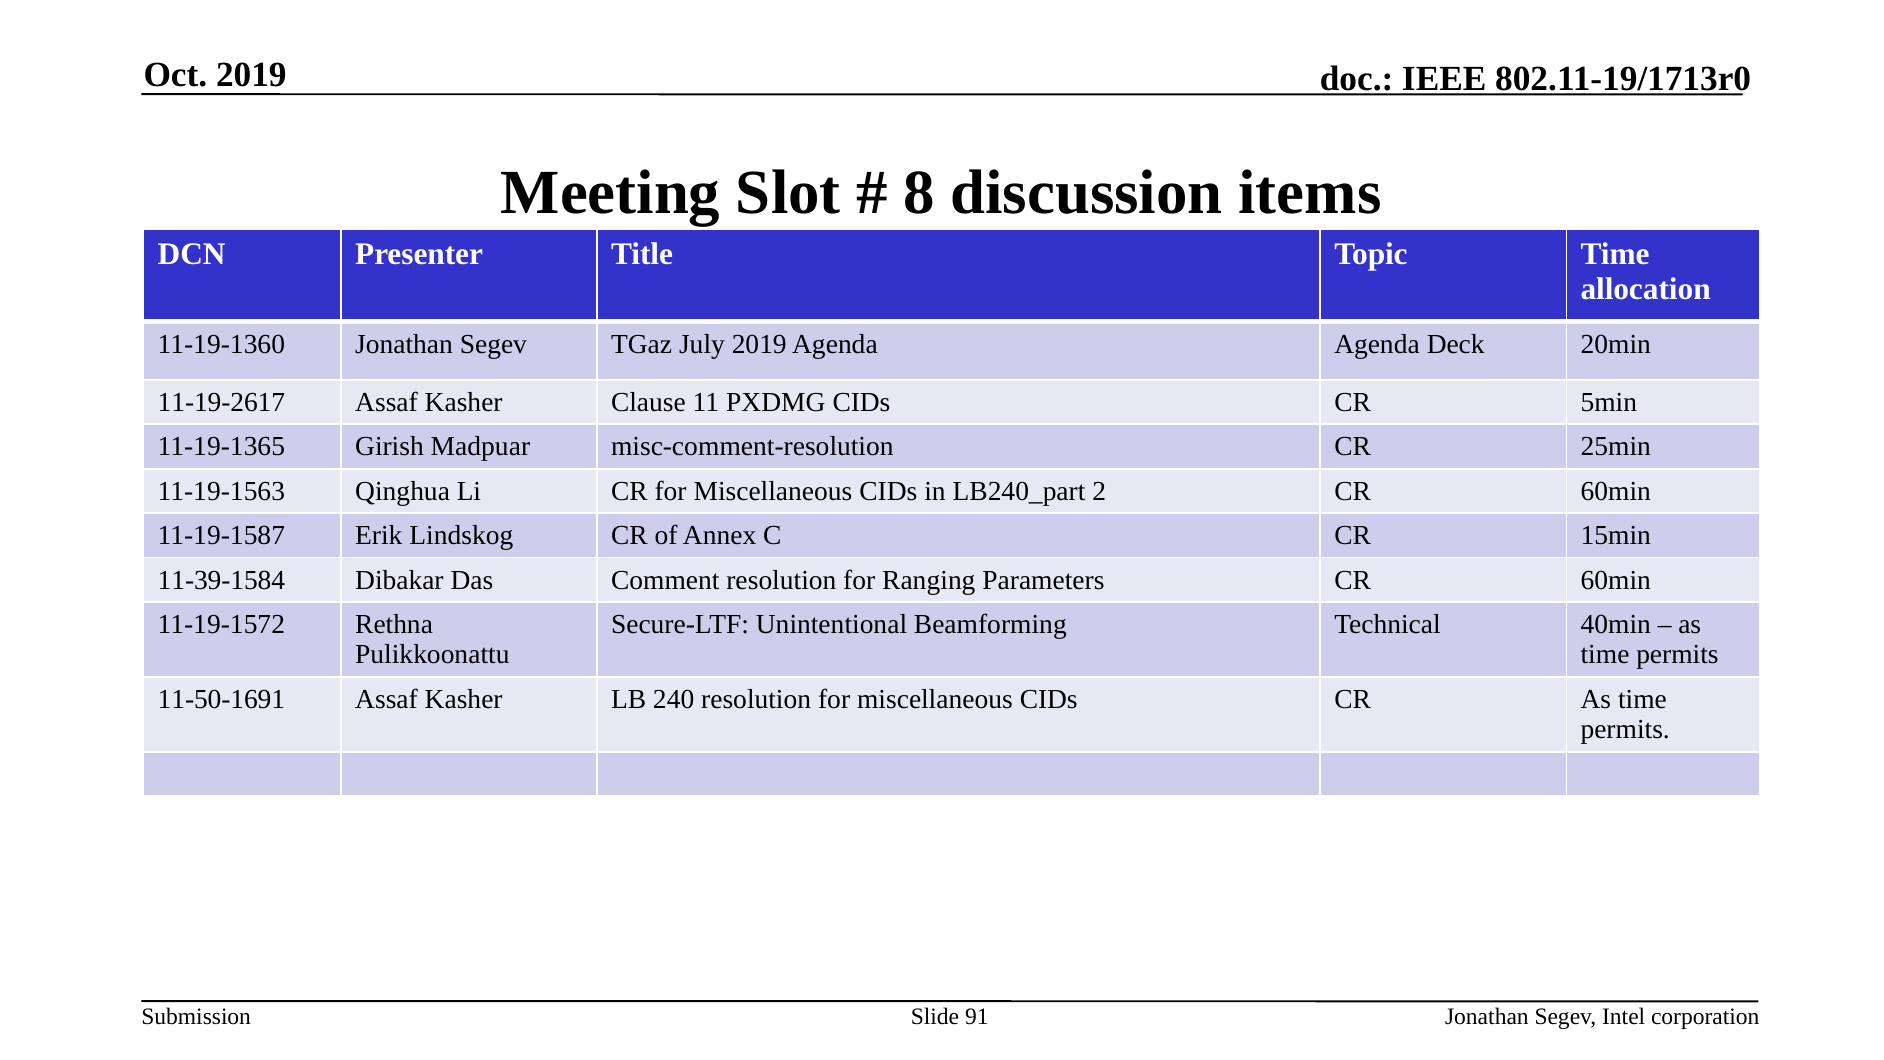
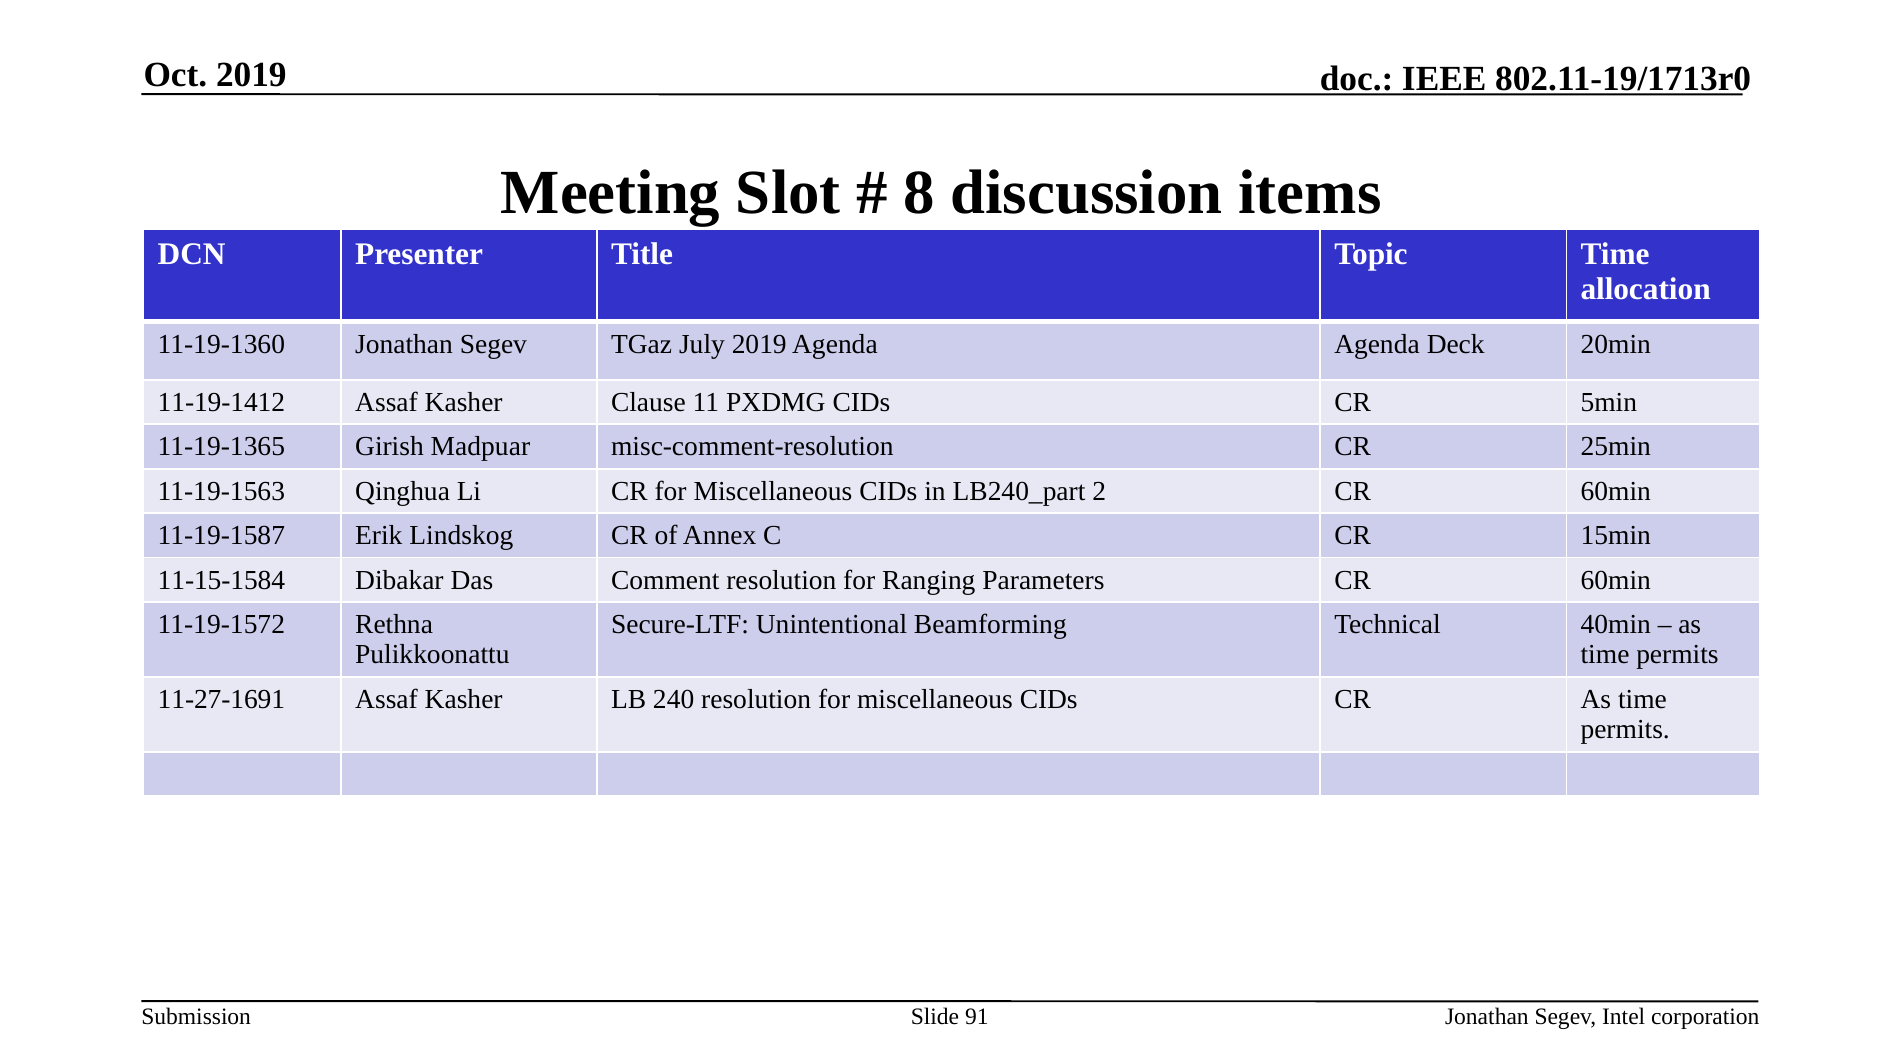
11-19-2617: 11-19-2617 -> 11-19-1412
11-39-1584: 11-39-1584 -> 11-15-1584
11-50-1691: 11-50-1691 -> 11-27-1691
